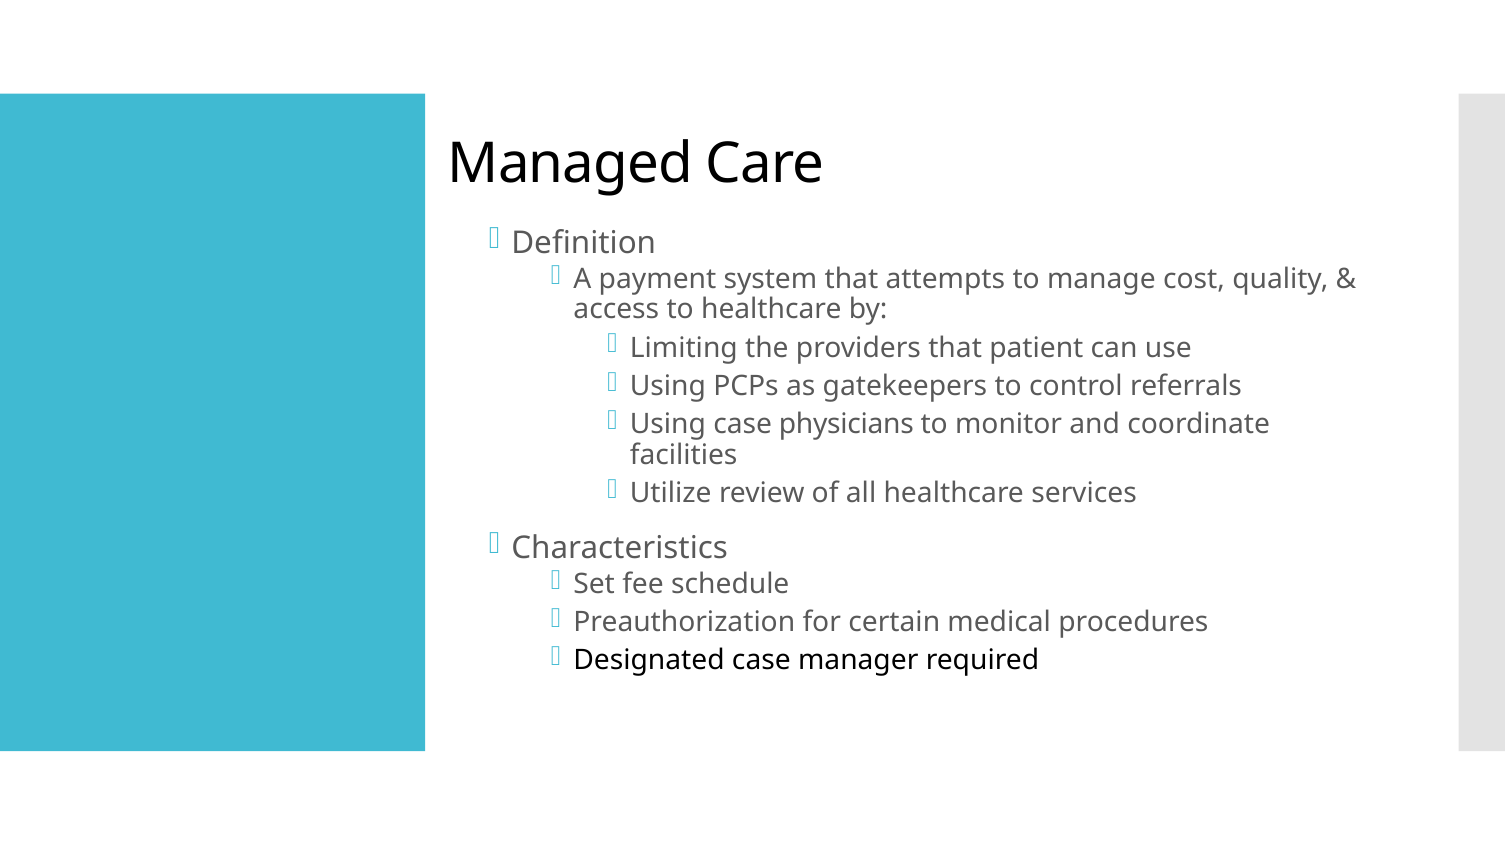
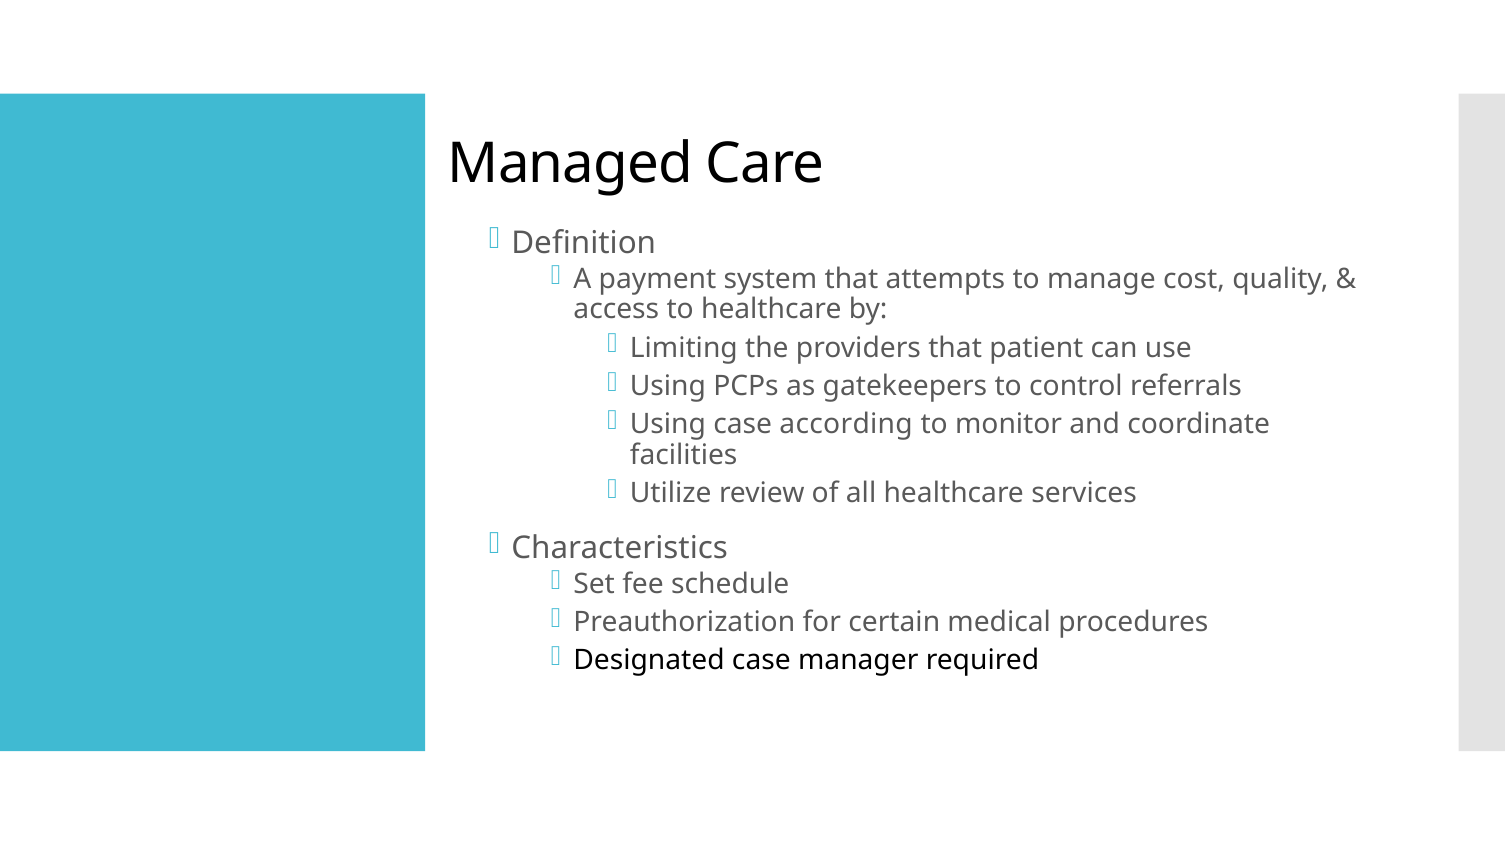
physicians: physicians -> according
